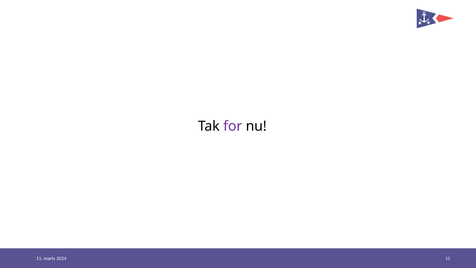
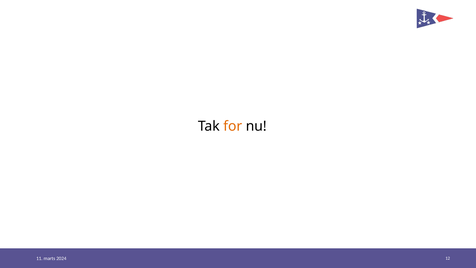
for colour: purple -> orange
